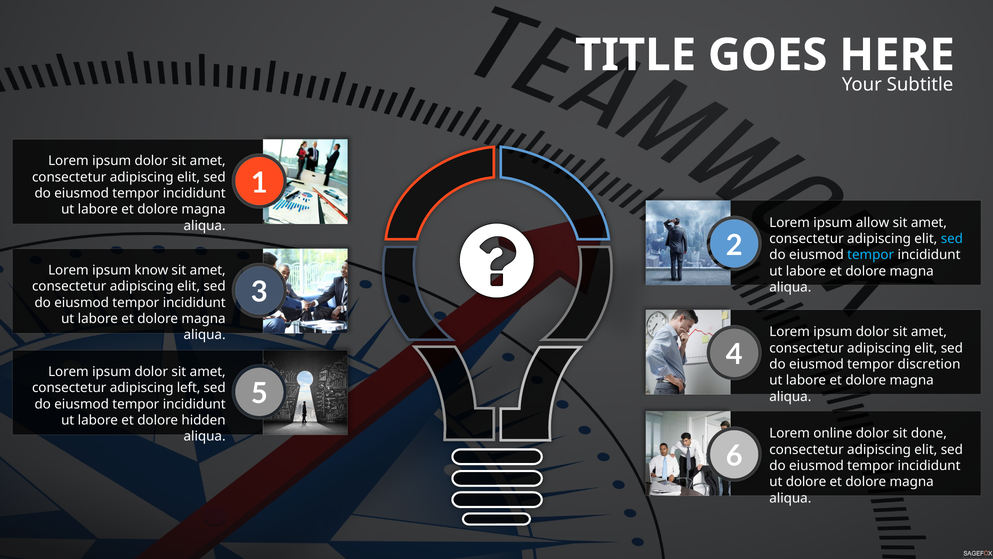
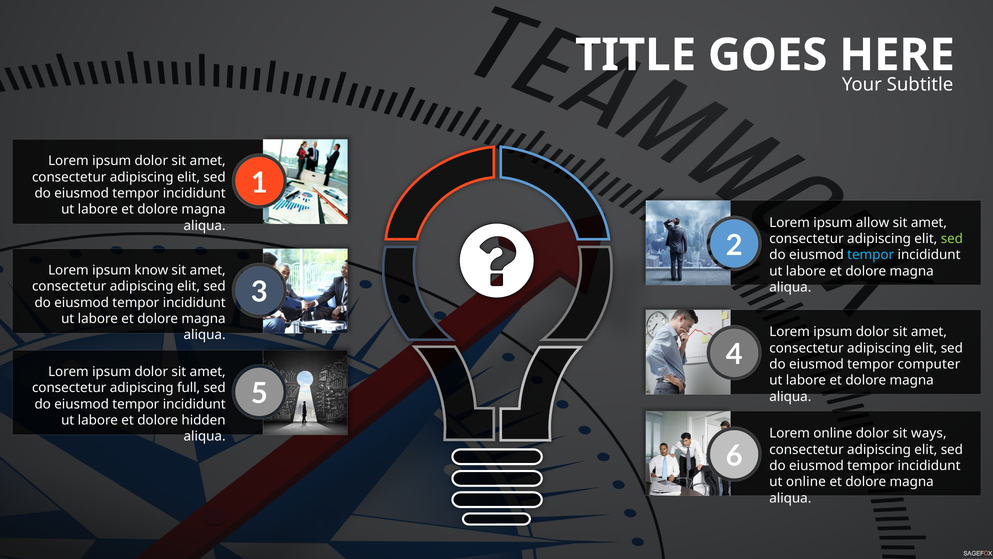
sed at (952, 239) colour: light blue -> light green
discretion: discretion -> computer
left: left -> full
done: done -> ways
ut dolore: dolore -> online
